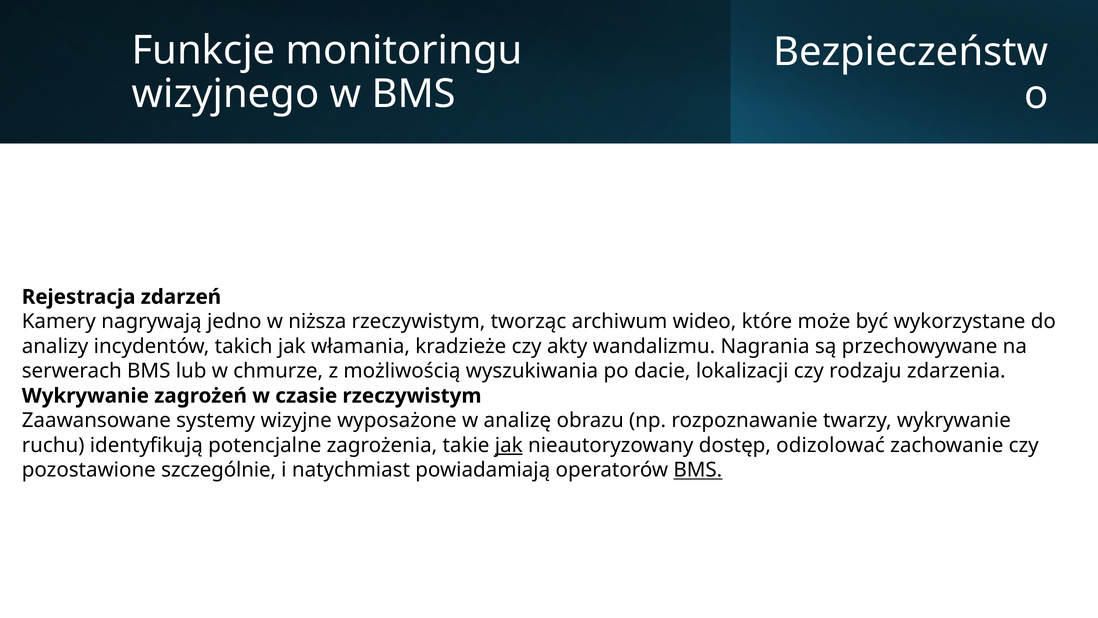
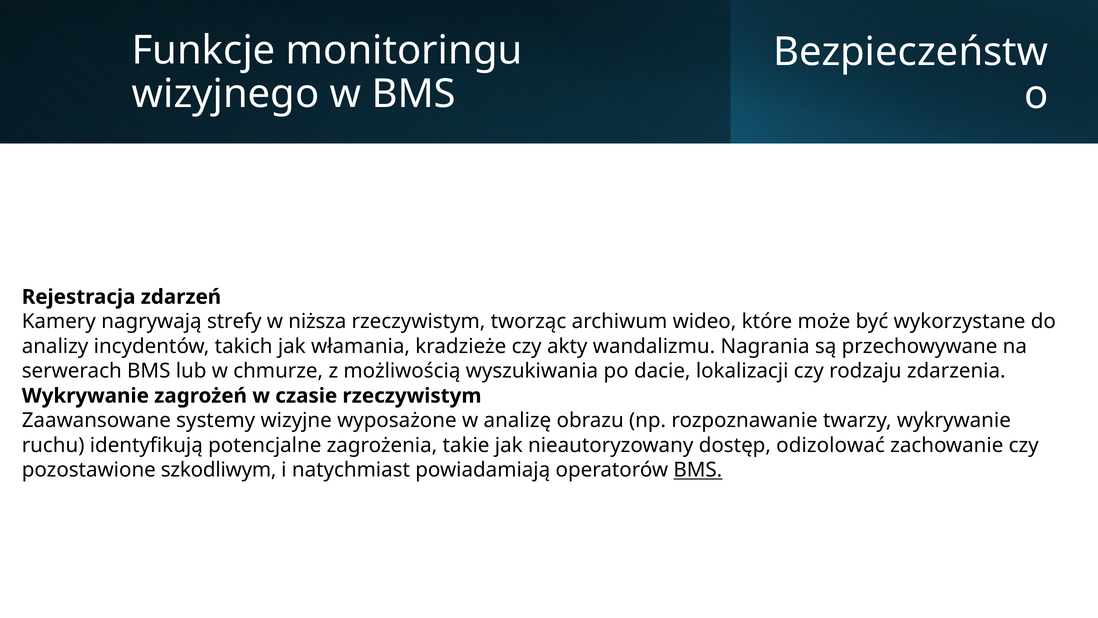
jedno: jedno -> strefy
jak at (509, 445) underline: present -> none
szczególnie: szczególnie -> szkodliwym
